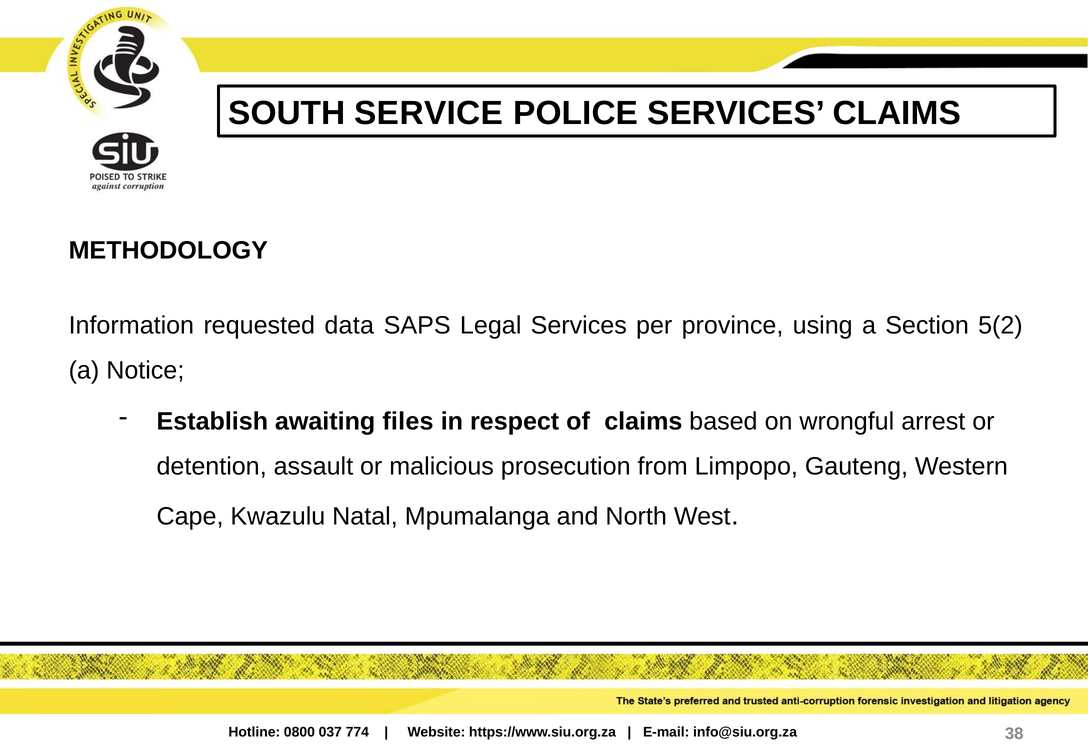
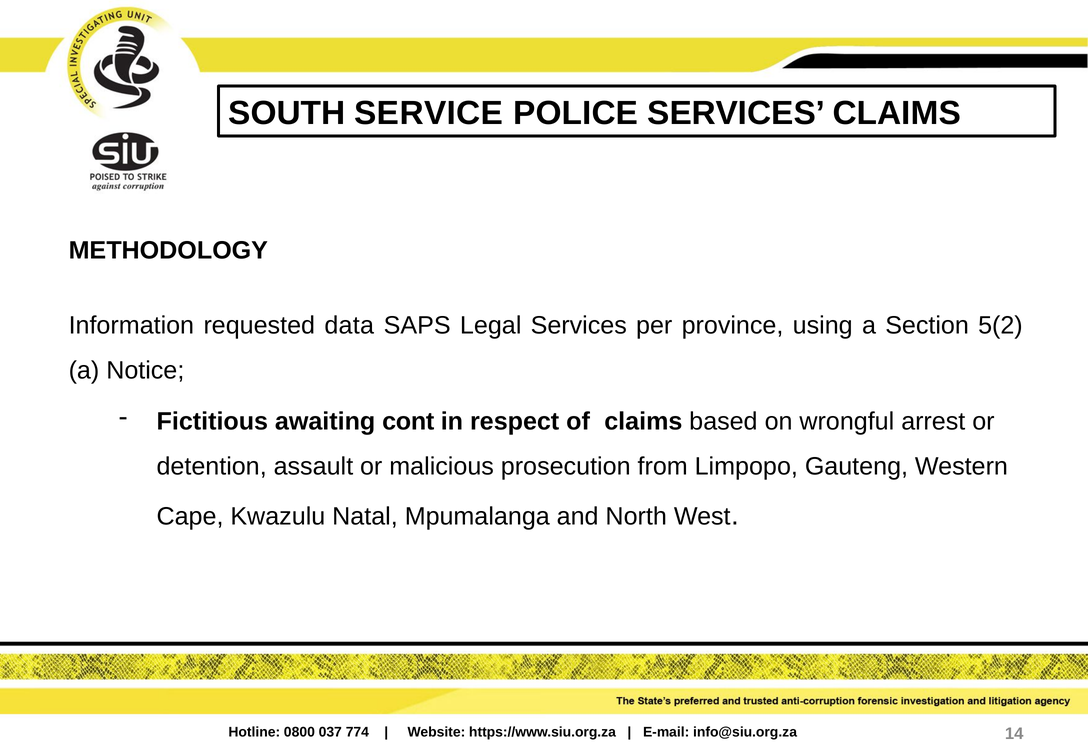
Establish: Establish -> Fictitious
files: files -> cont
38: 38 -> 14
